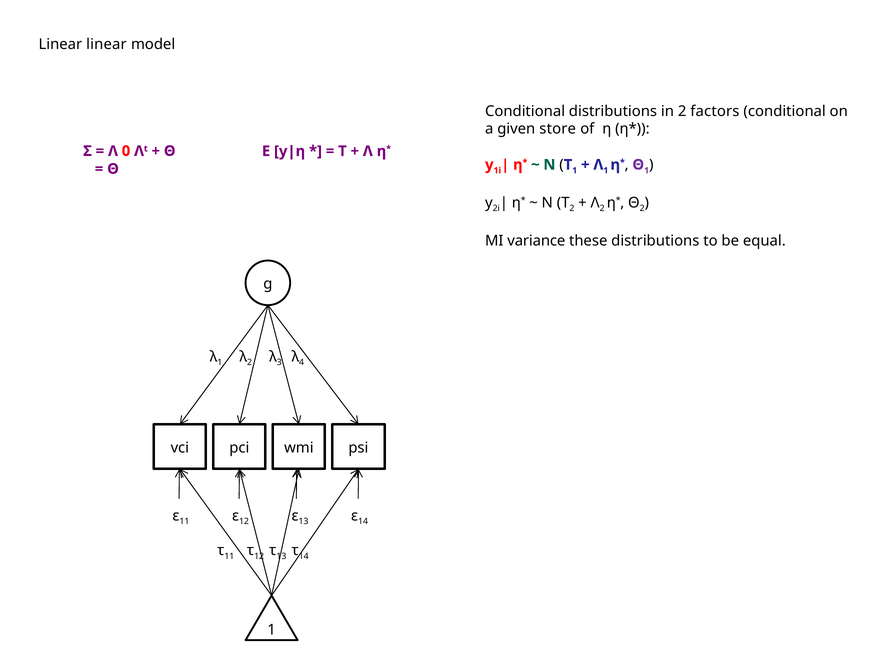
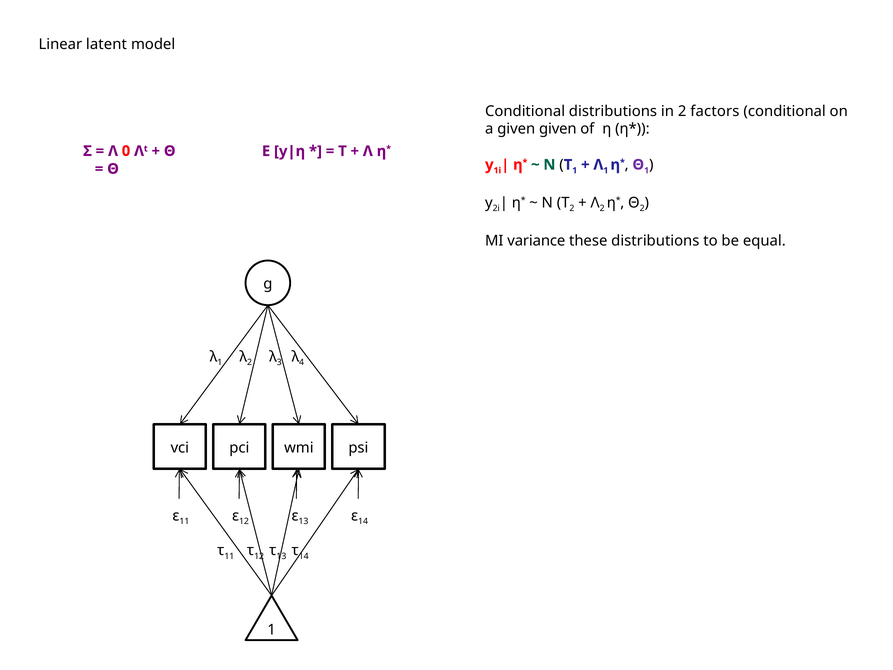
Linear linear: linear -> latent
given store: store -> given
